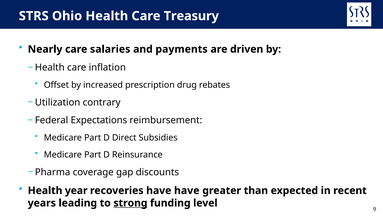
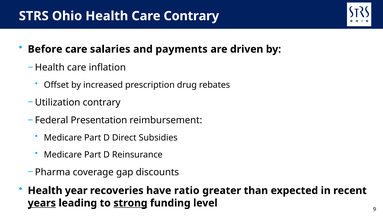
Care Treasury: Treasury -> Contrary
Nearly: Nearly -> Before
Expectations: Expectations -> Presentation
have have: have -> ratio
years underline: none -> present
